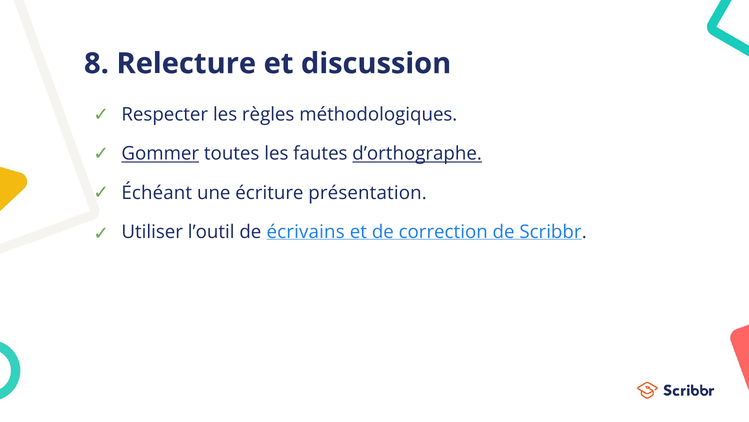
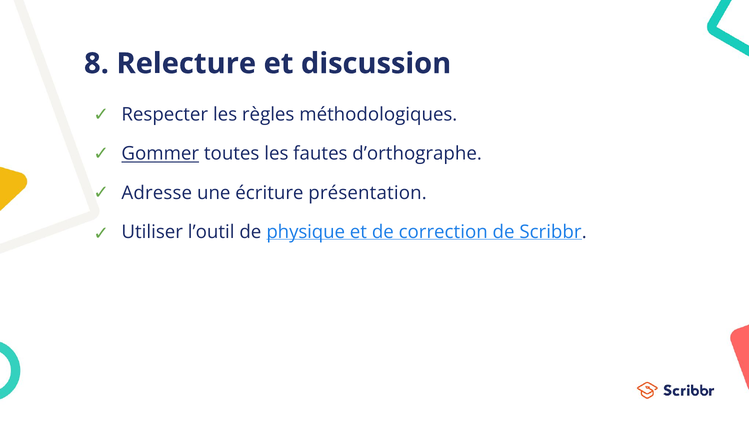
d’orthographe underline: present -> none
Échéant: Échéant -> Adresse
écrivains: écrivains -> physique
